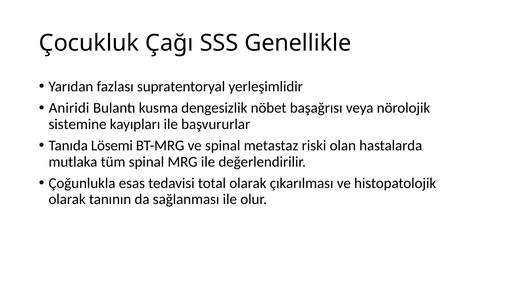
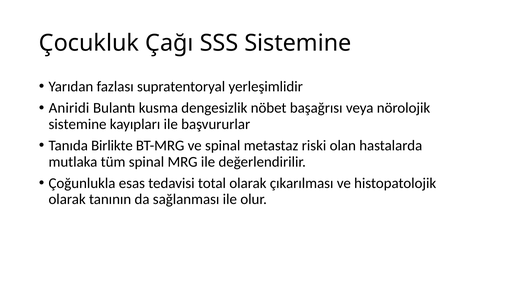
SSS Genellikle: Genellikle -> Sistemine
Lösemi: Lösemi -> Birlikte
